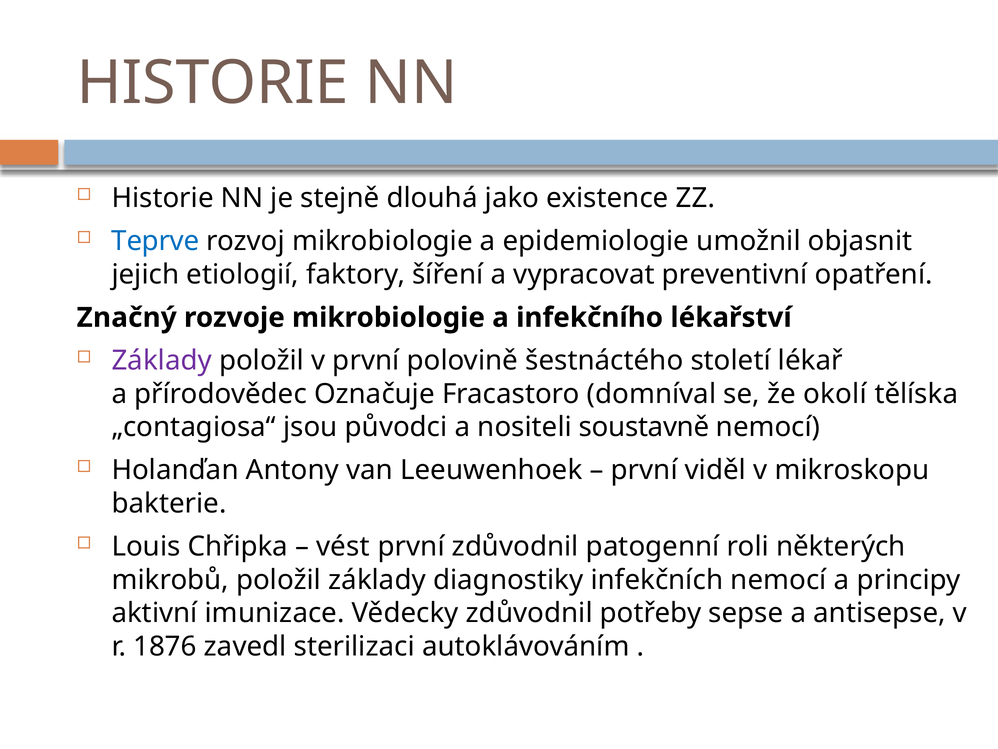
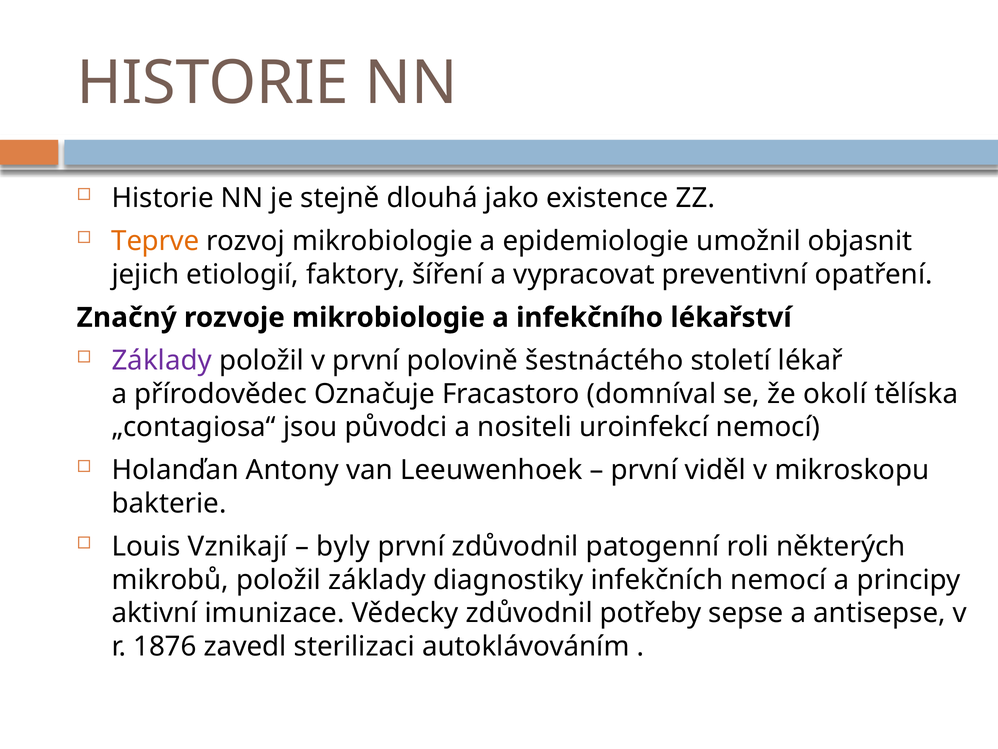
Teprve colour: blue -> orange
soustavně: soustavně -> uroinfekcí
Chřipka: Chřipka -> Vznikají
vést: vést -> byly
